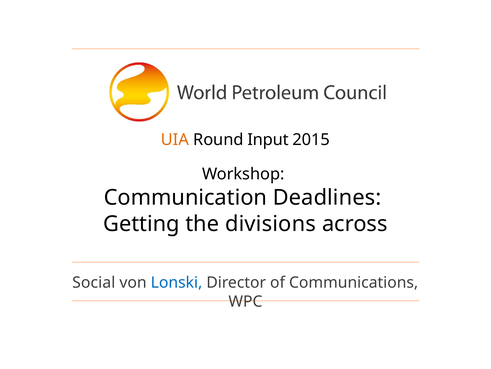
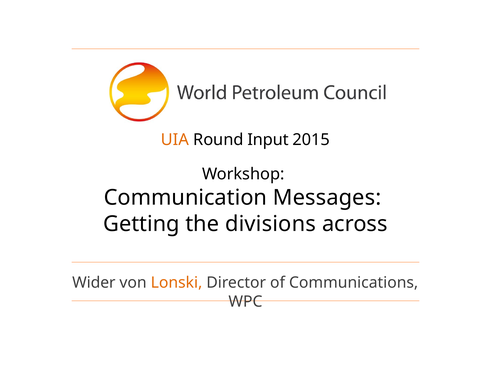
Deadlines: Deadlines -> Messages
Social: Social -> Wider
Lonski colour: blue -> orange
